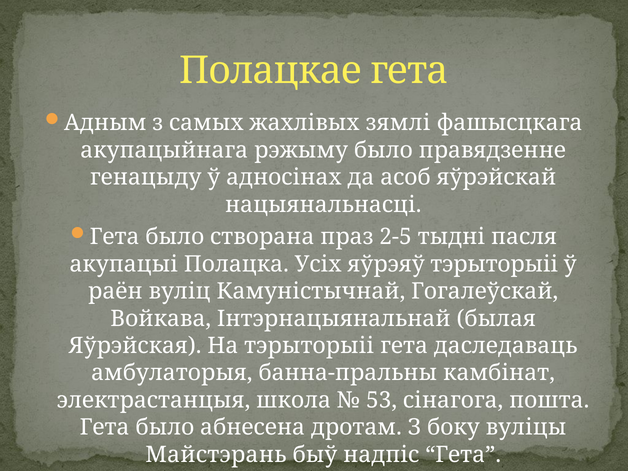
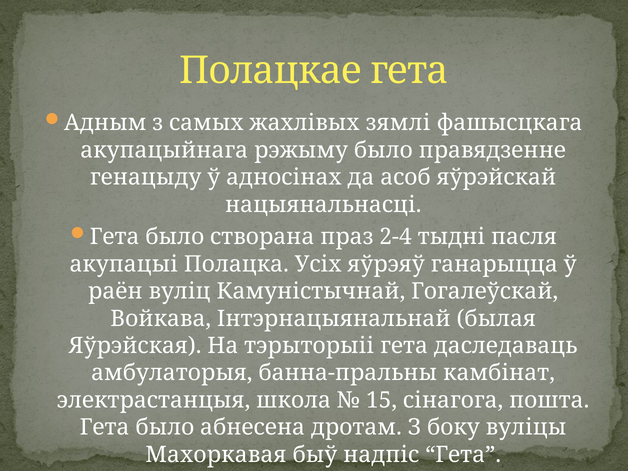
2-5: 2-5 -> 2-4
яўрэяў тэрыторыіі: тэрыторыіі -> ганарыцца
53: 53 -> 15
Майстэрань: Майстэрань -> Махоркавая
